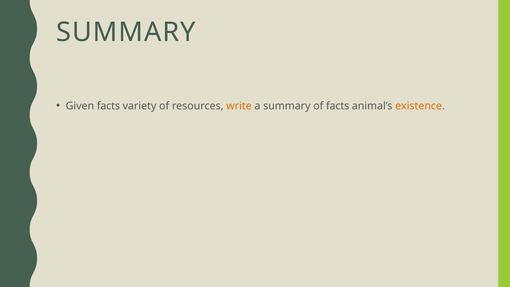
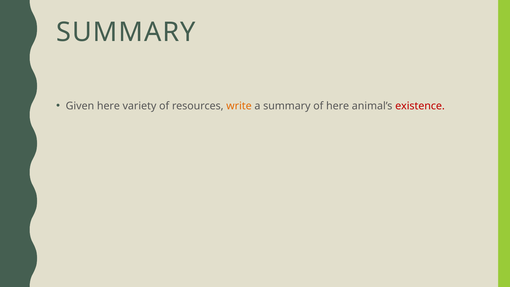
Given facts: facts -> here
of facts: facts -> here
existence colour: orange -> red
